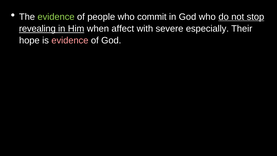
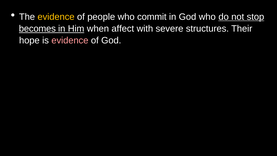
evidence at (56, 17) colour: light green -> yellow
revealing: revealing -> becomes
especially: especially -> structures
